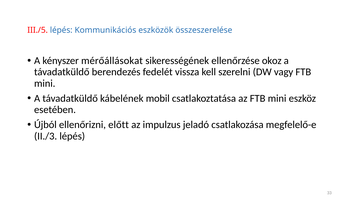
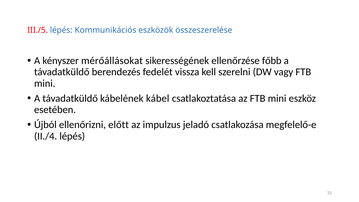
okoz: okoz -> főbb
mobil: mobil -> kábel
II./3: II./3 -> II./4
